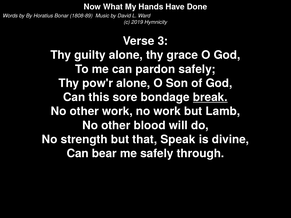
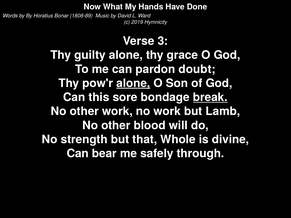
pardon safely: safely -> doubt
alone at (133, 83) underline: none -> present
Speak: Speak -> Whole
